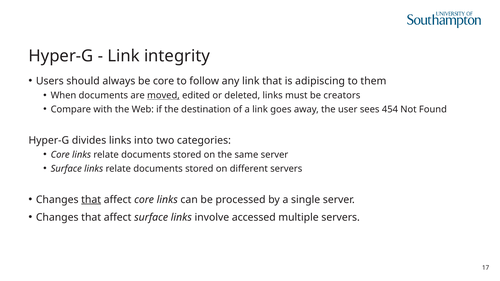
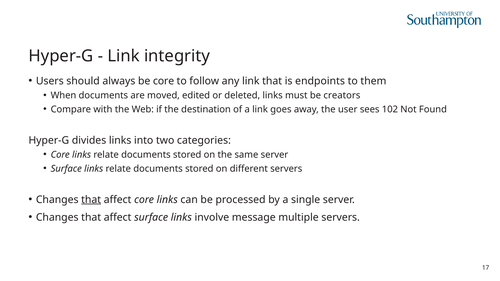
adipiscing: adipiscing -> endpoints
moved underline: present -> none
454: 454 -> 102
accessed: accessed -> message
